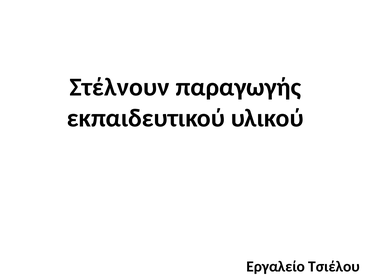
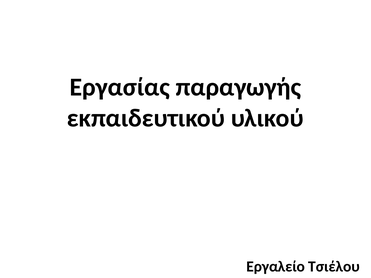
Στέλνουν: Στέλνουν -> Εργασίας
